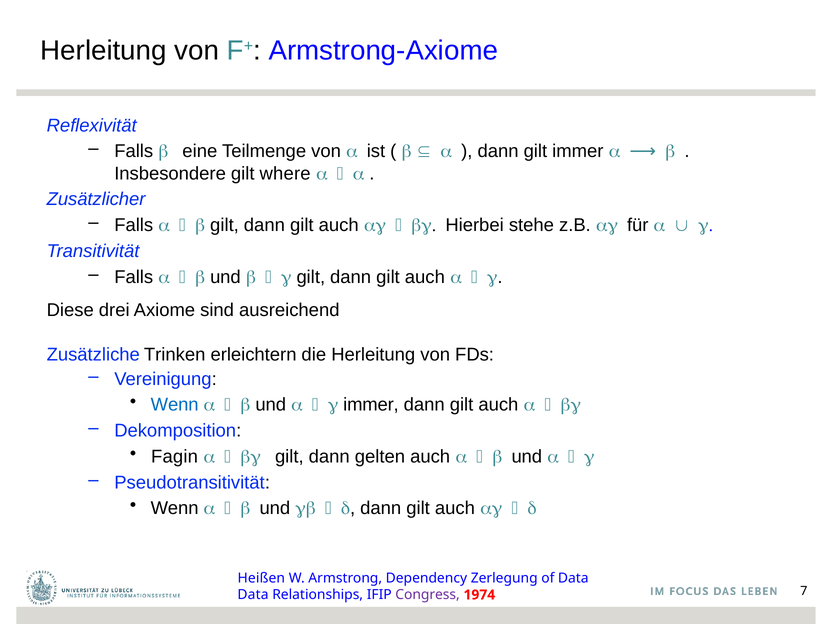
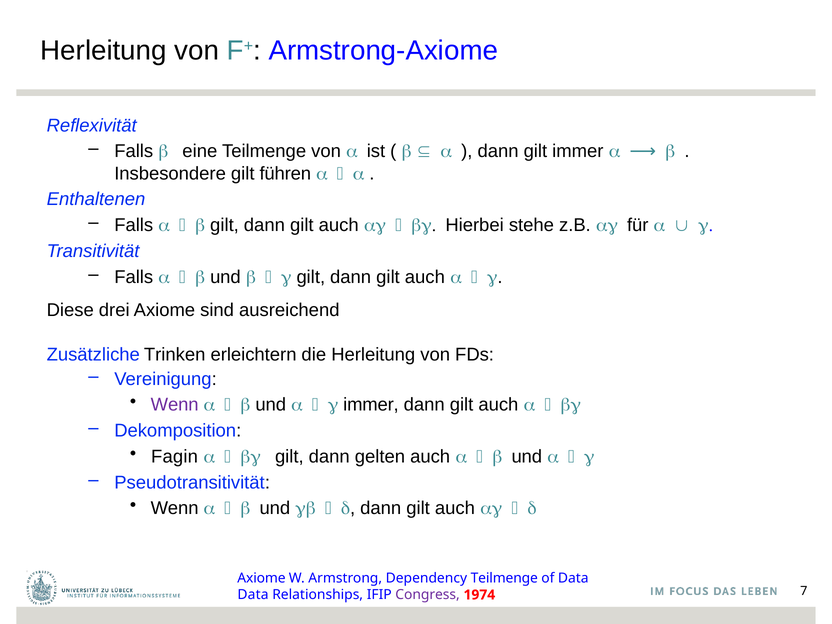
where: where -> führen
Zusätzlicher: Zusätzlicher -> Enthaltenen
Wenn at (175, 405) colour: blue -> purple
Heißen at (261, 578): Heißen -> Axiome
Dependency Zerlegung: Zerlegung -> Teilmenge
